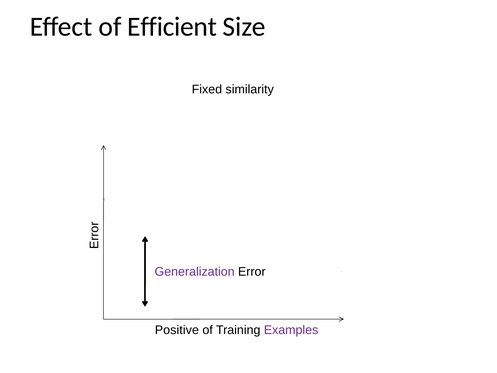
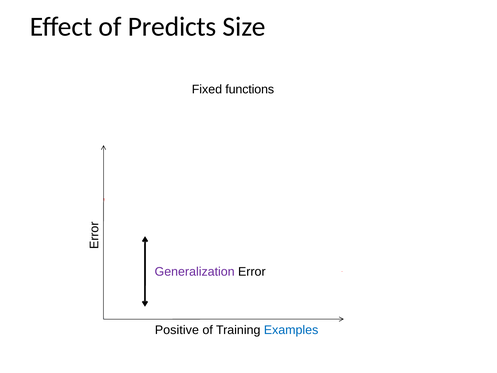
Efficient: Efficient -> Predicts
similarity: similarity -> functions
Examples colour: purple -> blue
